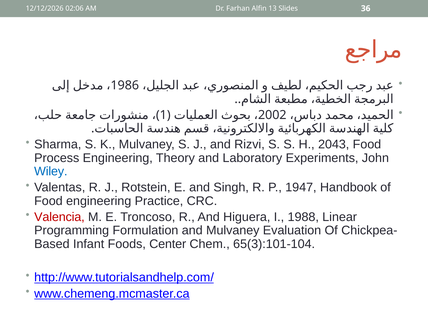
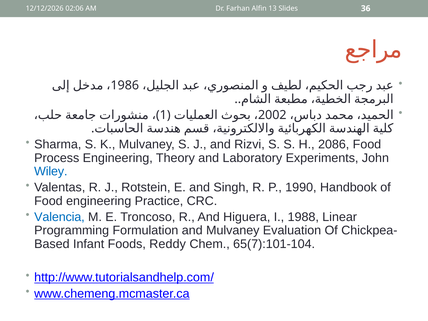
2043: 2043 -> 2086
1947: 1947 -> 1990
Valencia colour: red -> blue
Center: Center -> Reddy
65(3):101-104: 65(3):101-104 -> 65(7):101-104
